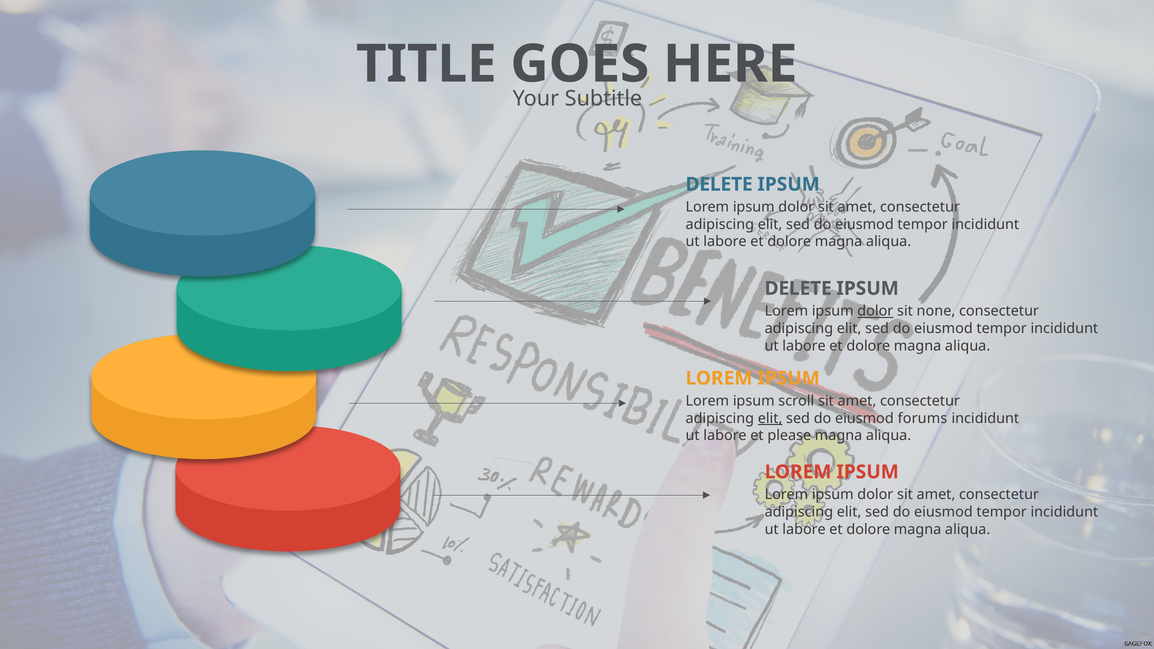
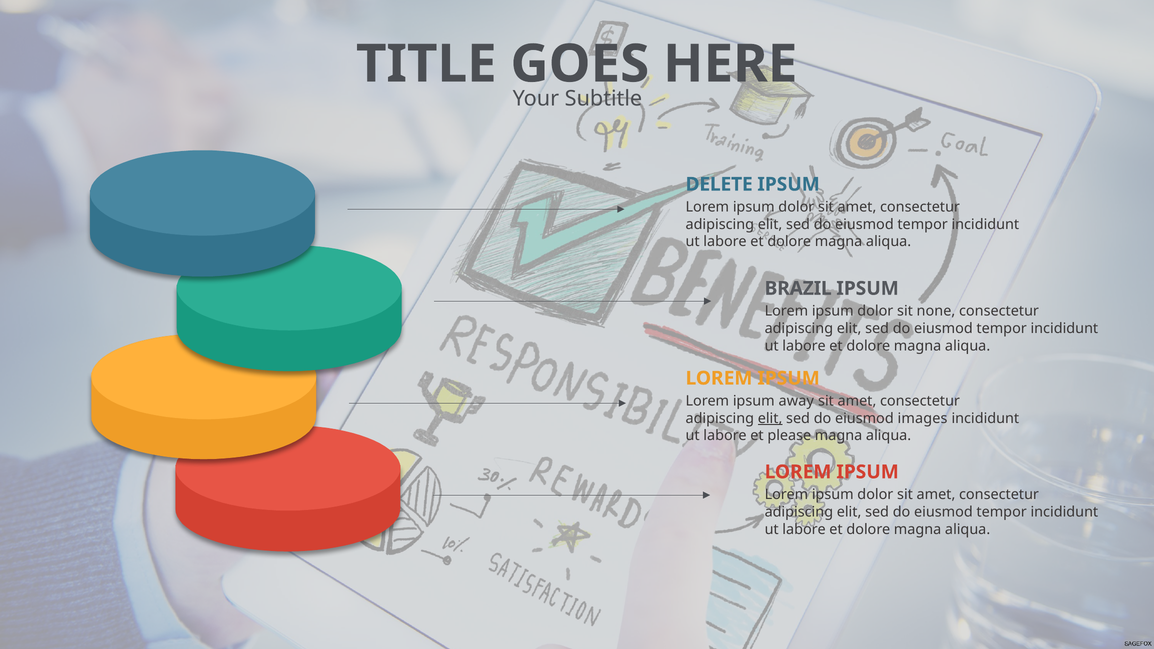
DELETE at (798, 289): DELETE -> BRAZIL
dolor at (875, 311) underline: present -> none
scroll: scroll -> away
forums: forums -> images
